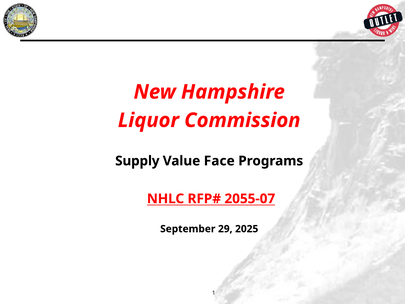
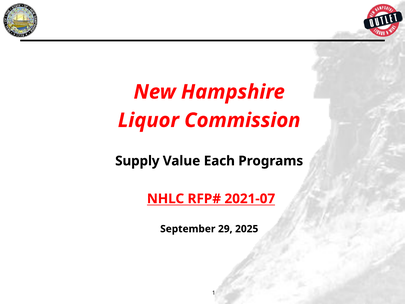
Face: Face -> Each
2055-07: 2055-07 -> 2021-07
